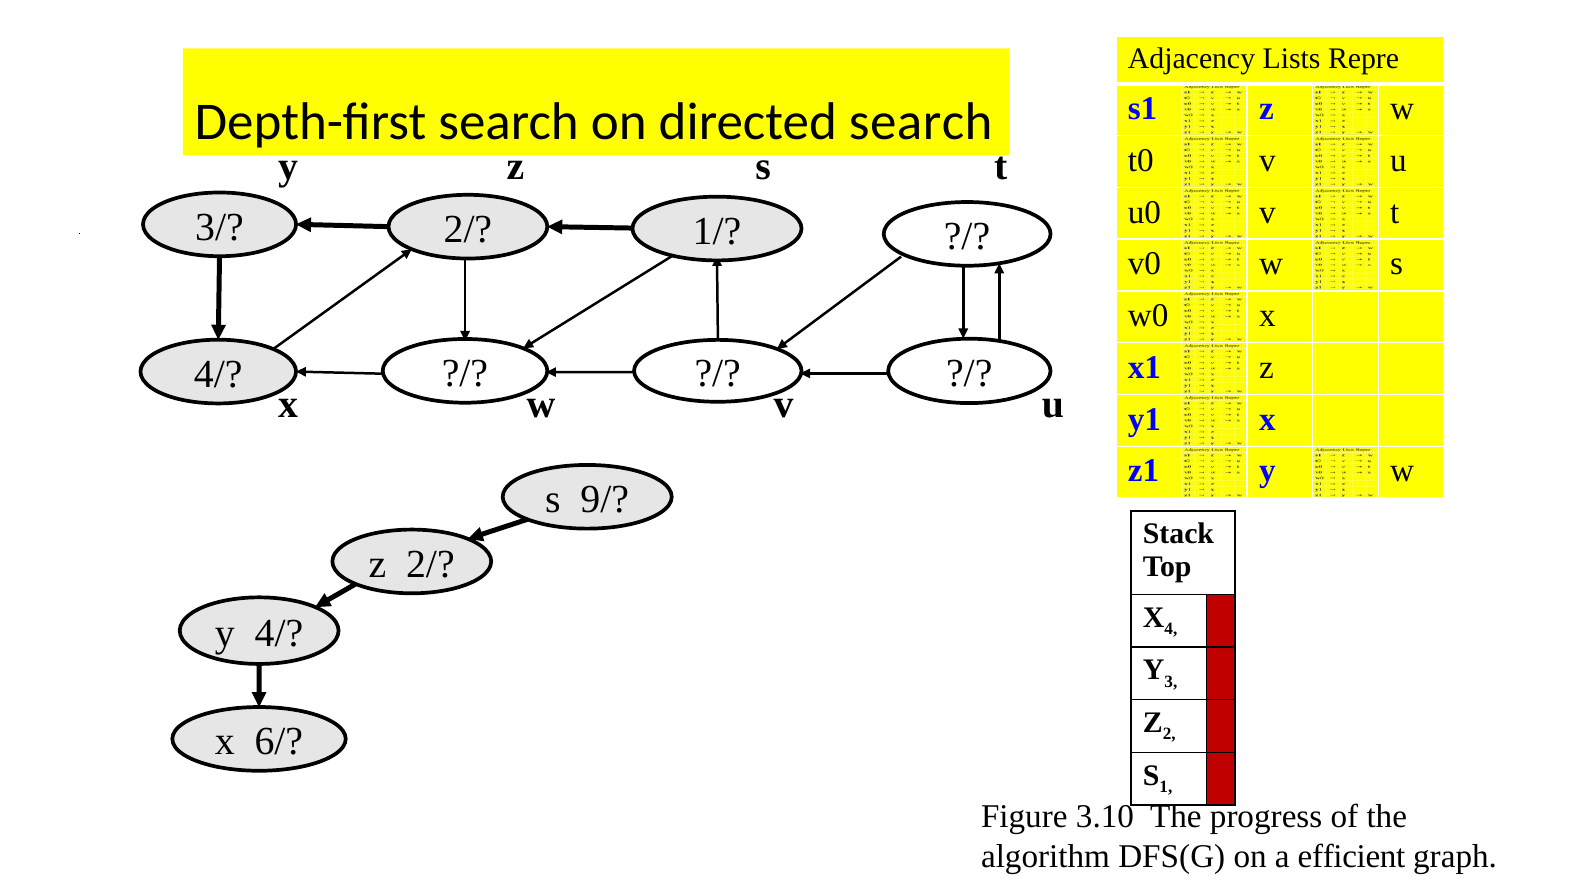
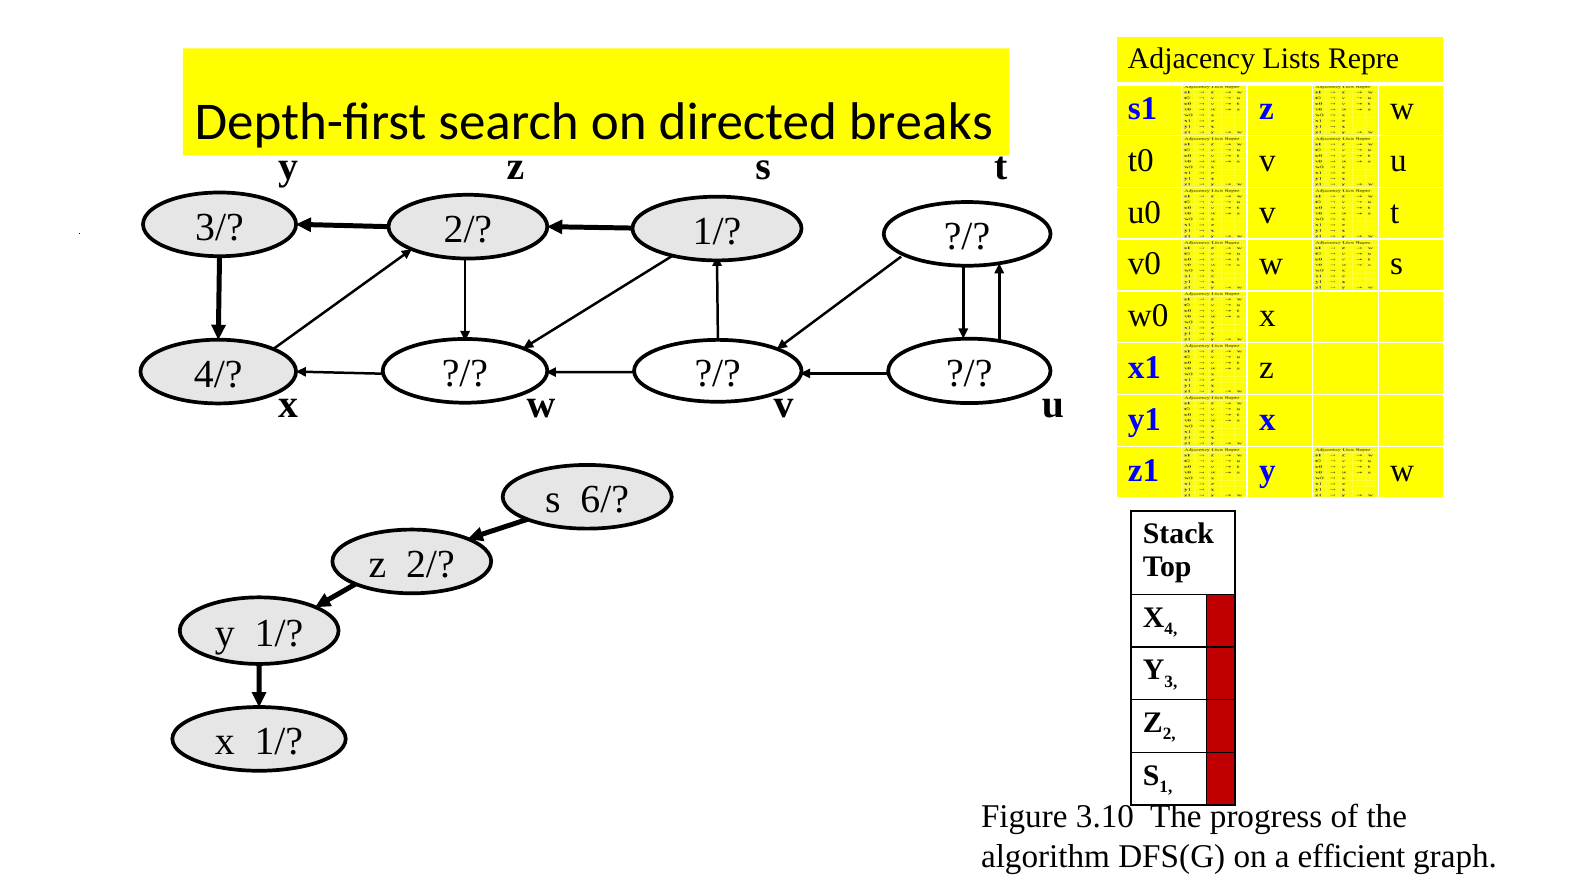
directed search: search -> breaks
9/: 9/ -> 6/
y 4/: 4/ -> 1/
x 6/: 6/ -> 1/
